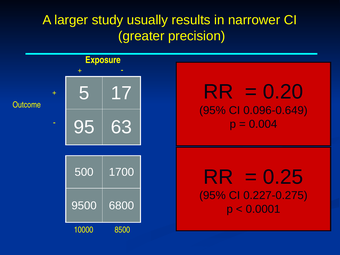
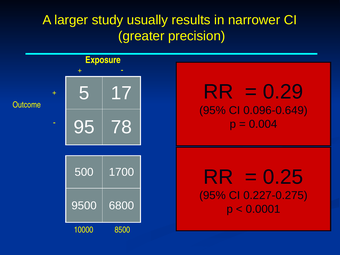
0.20: 0.20 -> 0.29
63: 63 -> 78
